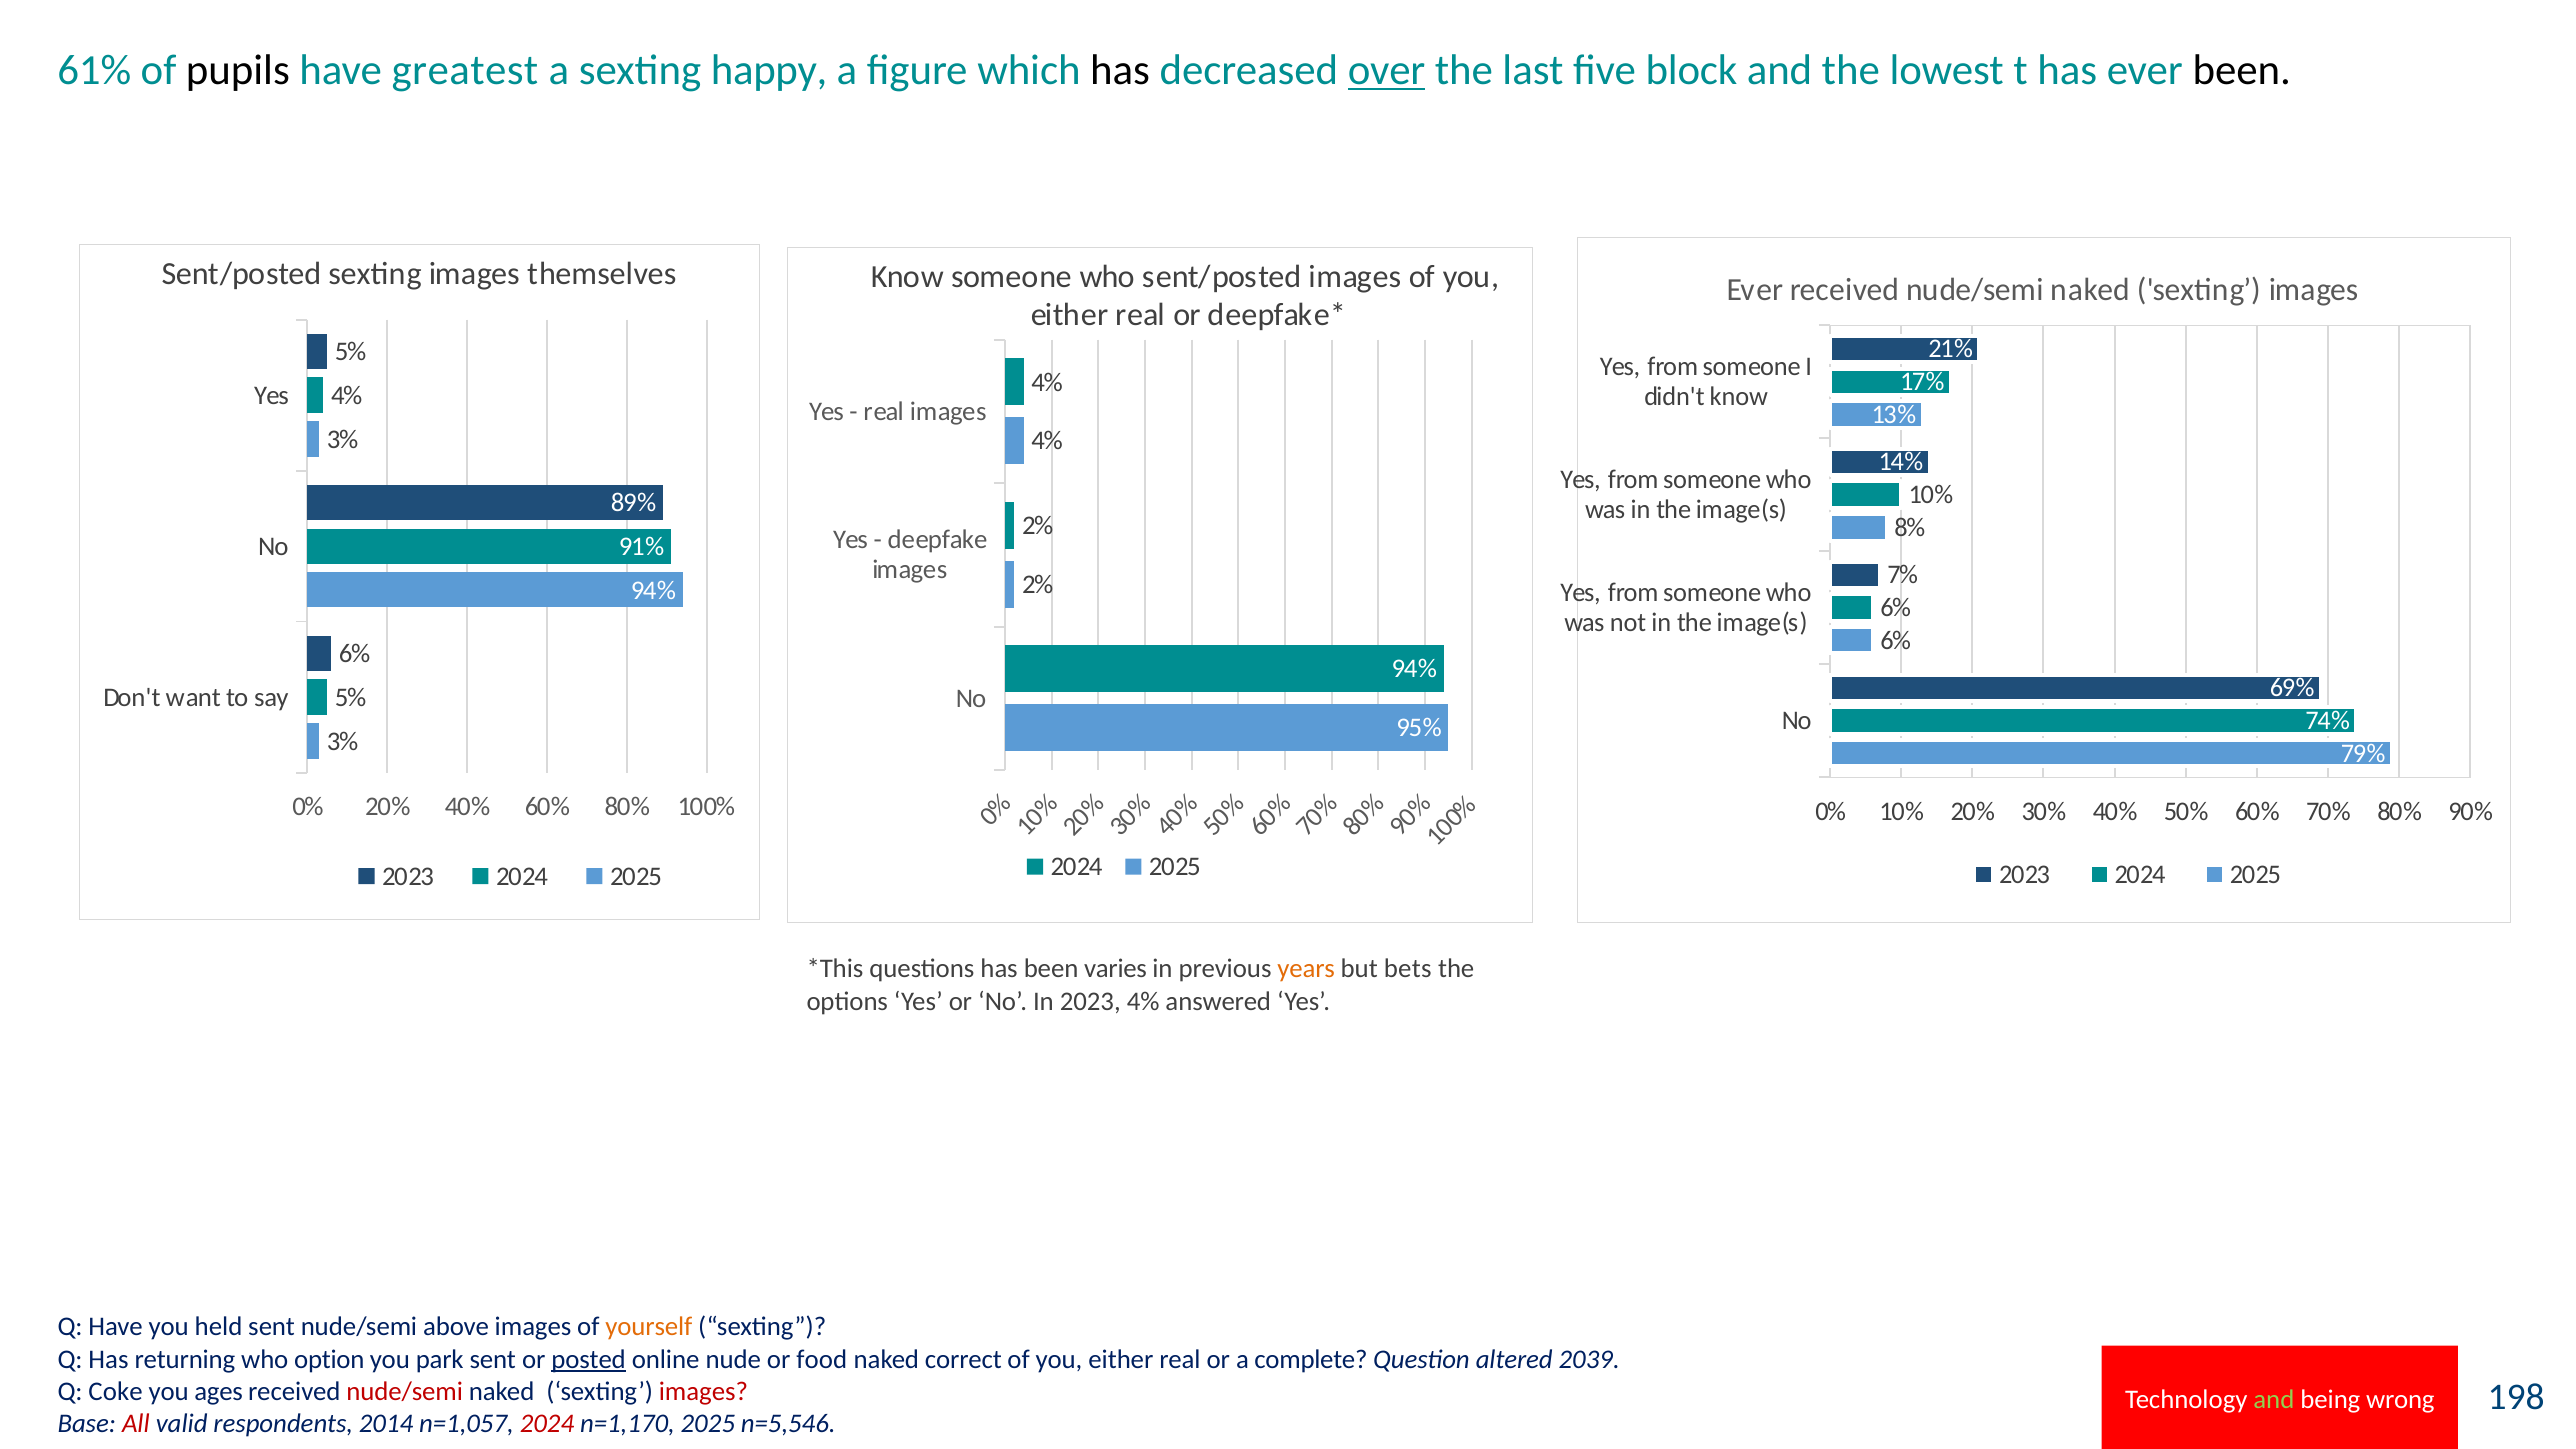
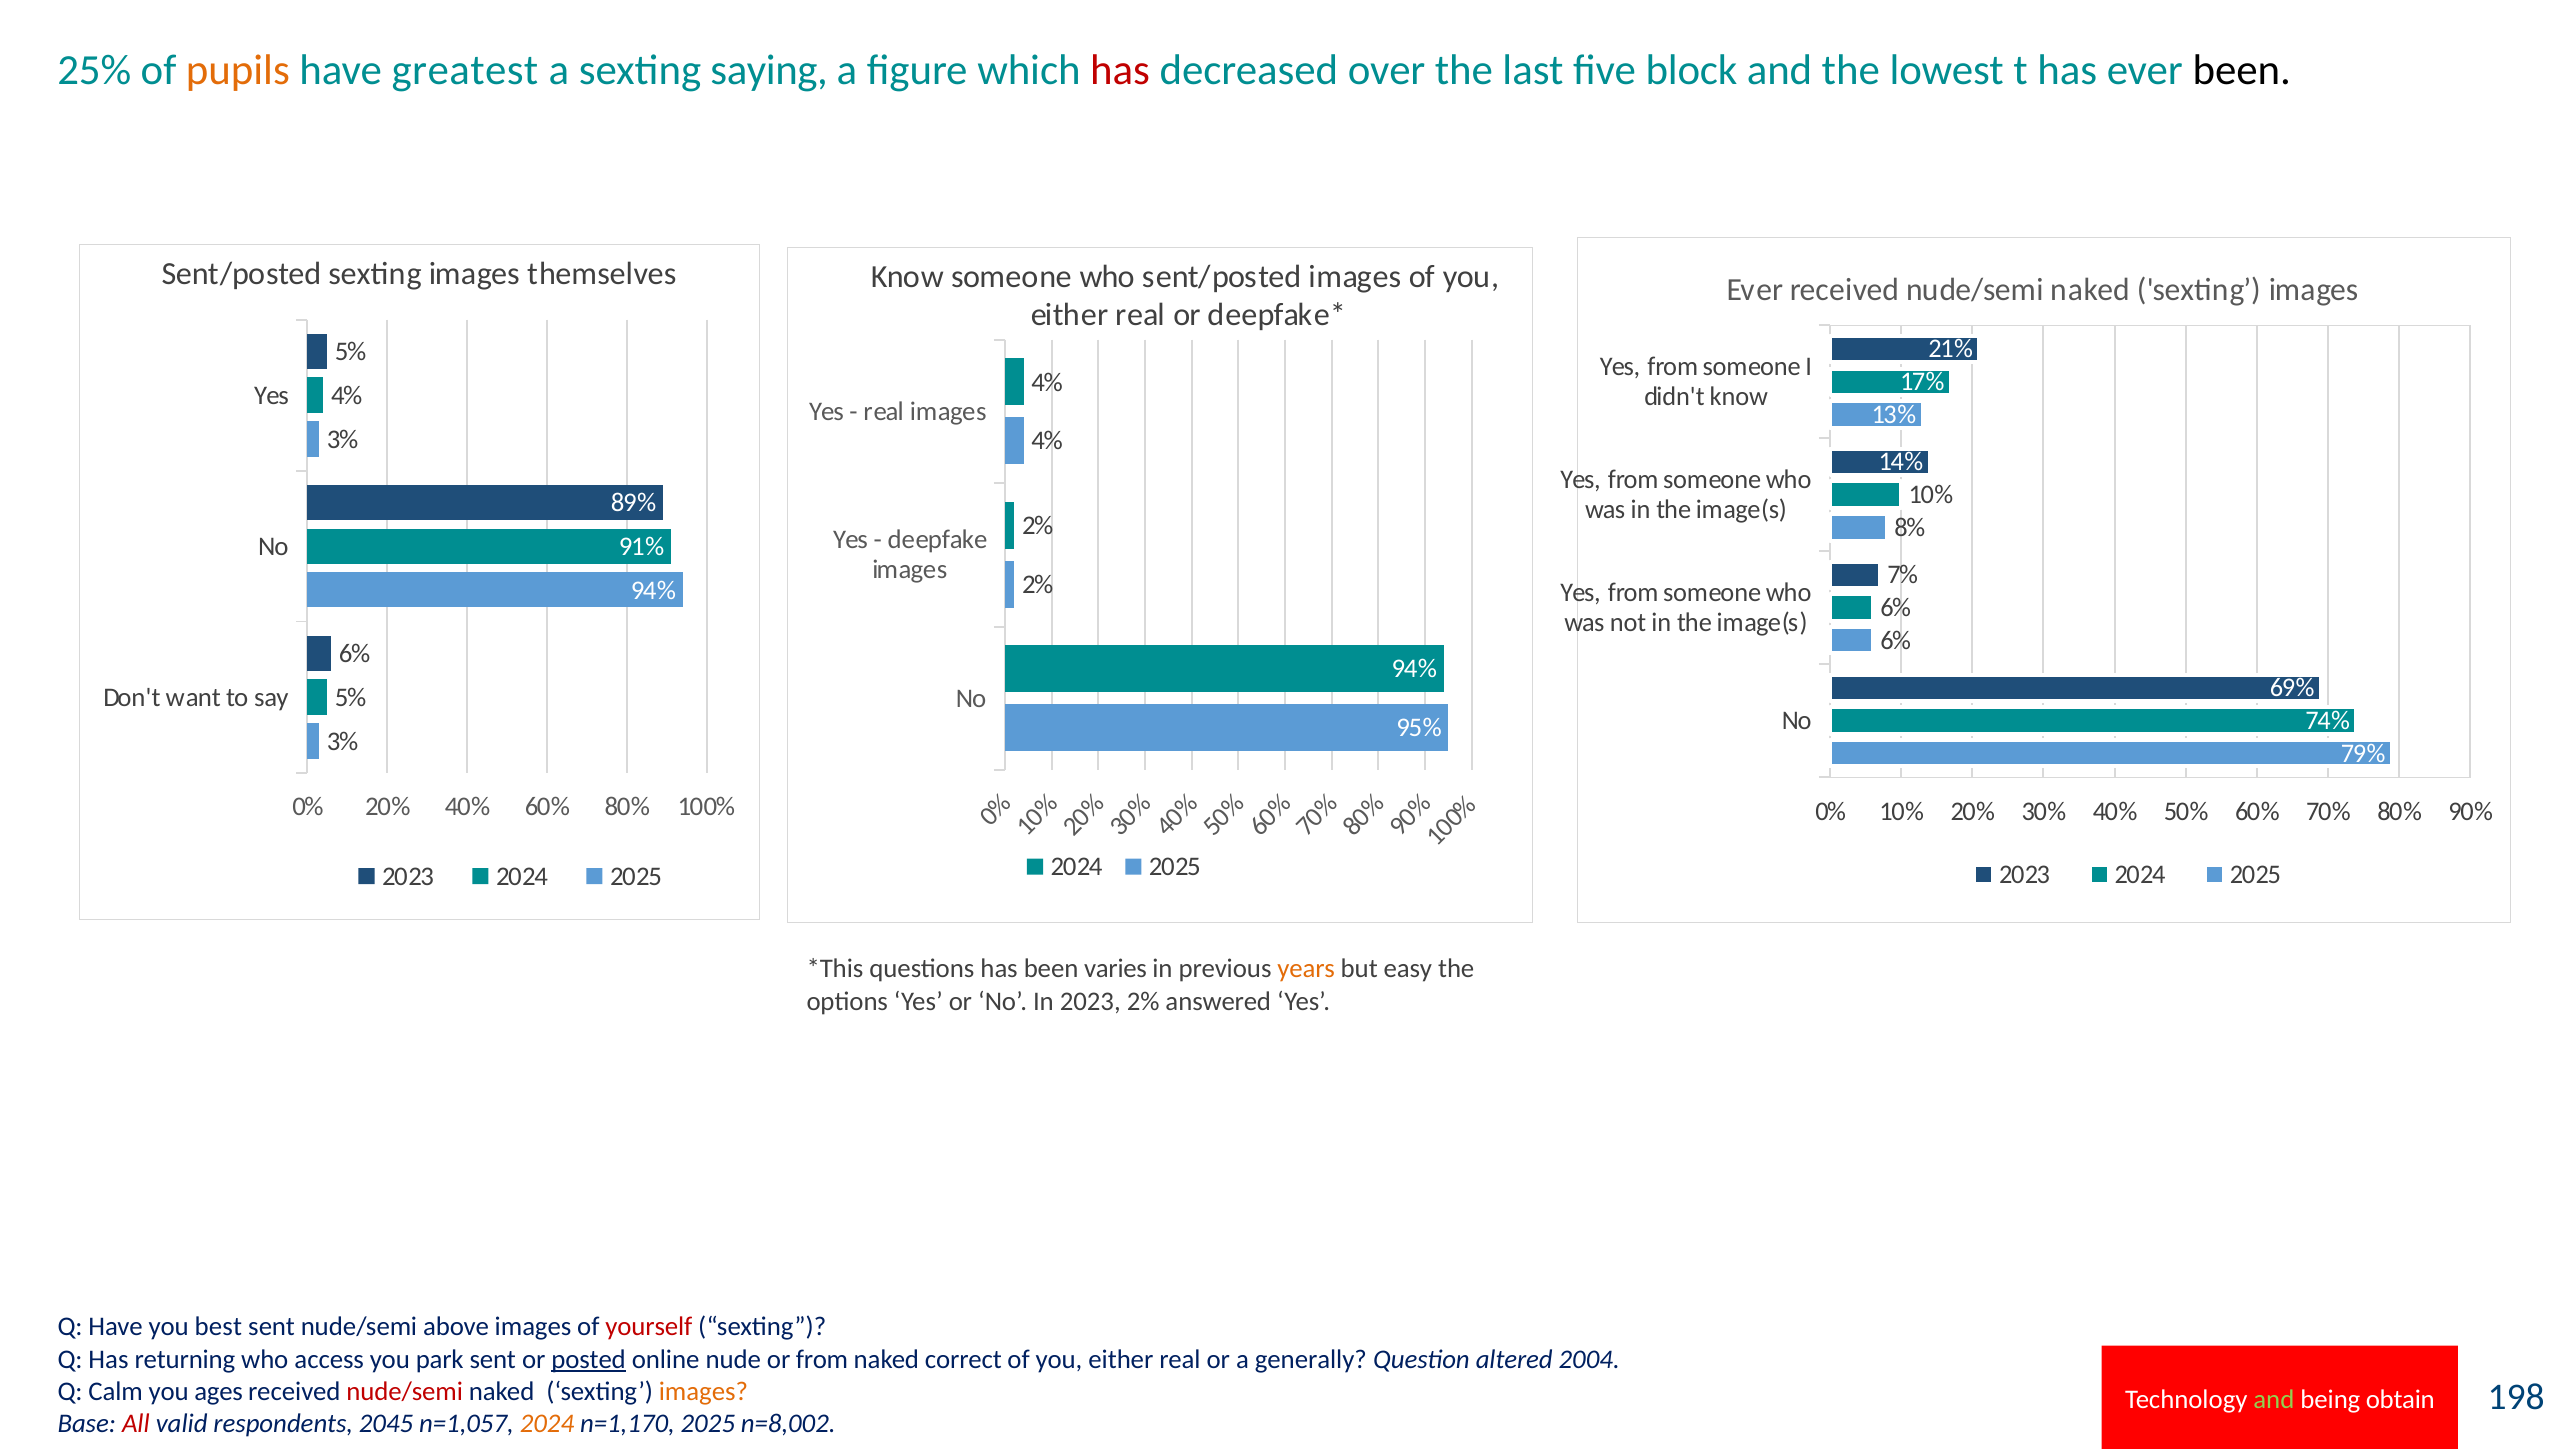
61%: 61% -> 25%
pupils colour: black -> orange
happy: happy -> saying
has at (1120, 71) colour: black -> red
over underline: present -> none
bets: bets -> easy
2023 4%: 4% -> 2%
held: held -> best
yourself colour: orange -> red
option: option -> access
or food: food -> from
complete: complete -> generally
2039: 2039 -> 2004
Coke: Coke -> Calm
images at (703, 1392) colour: red -> orange
wrong: wrong -> obtain
2014: 2014 -> 2045
2024 at (547, 1424) colour: red -> orange
n=5,546: n=5,546 -> n=8,002
